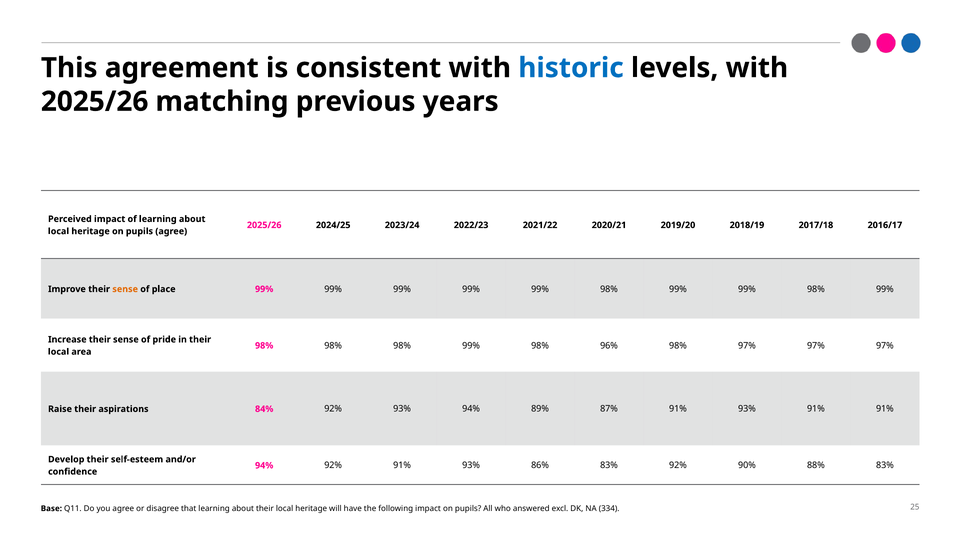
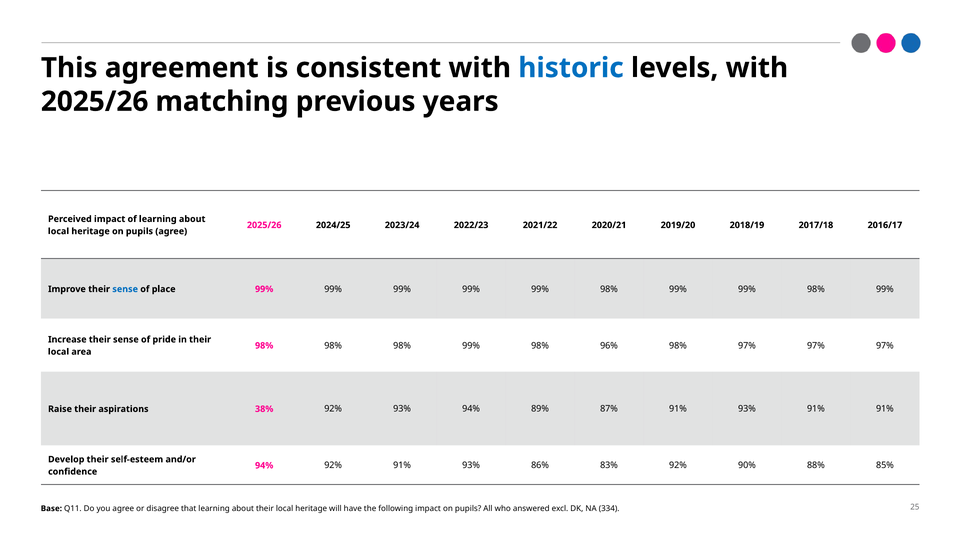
sense at (125, 289) colour: orange -> blue
84%: 84% -> 38%
88% 83%: 83% -> 85%
